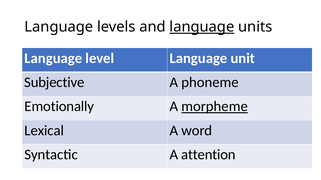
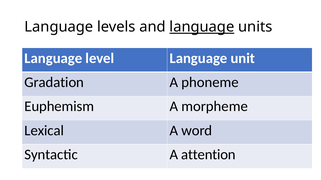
Subjective: Subjective -> Gradation
Emotionally: Emotionally -> Euphemism
morpheme underline: present -> none
